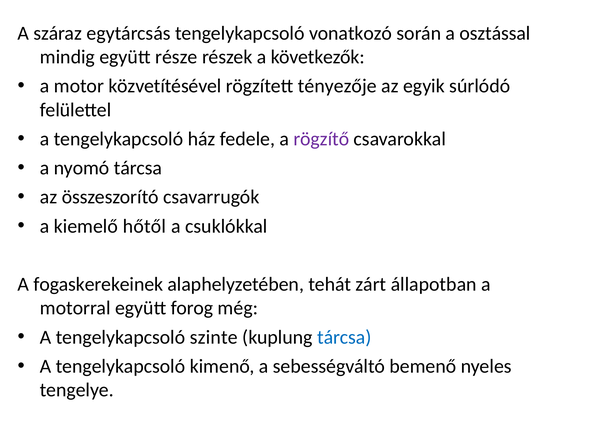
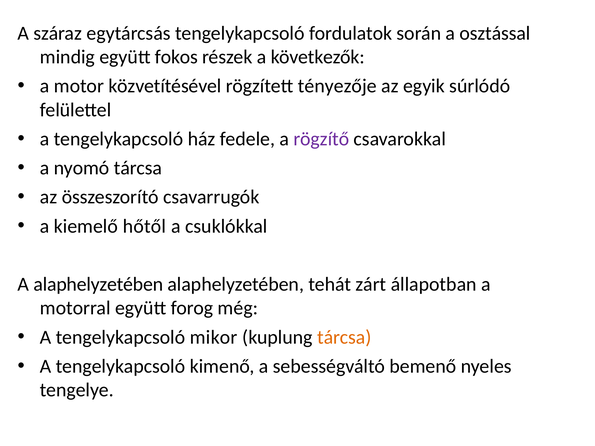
vonatkozó: vonatkozó -> fordulatok
része: része -> fokos
A fogaskerekeinek: fogaskerekeinek -> alaphelyzetében
szinte: szinte -> mikor
tárcsa at (344, 337) colour: blue -> orange
